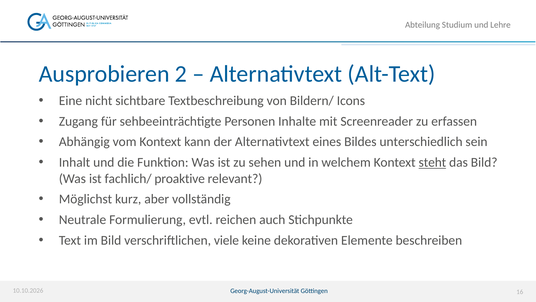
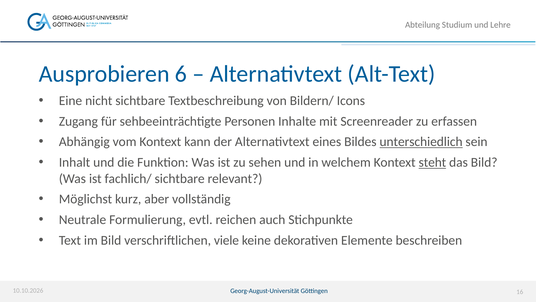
2: 2 -> 6
unterschiedlich underline: none -> present
fachlich/ proaktive: proaktive -> sichtbare
